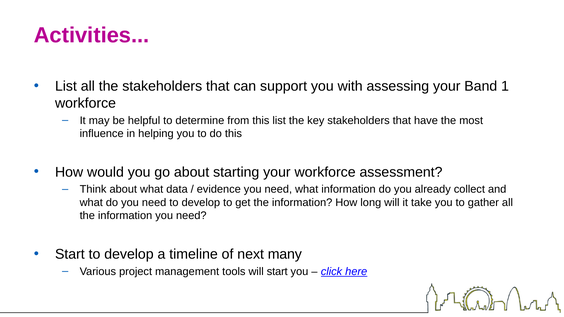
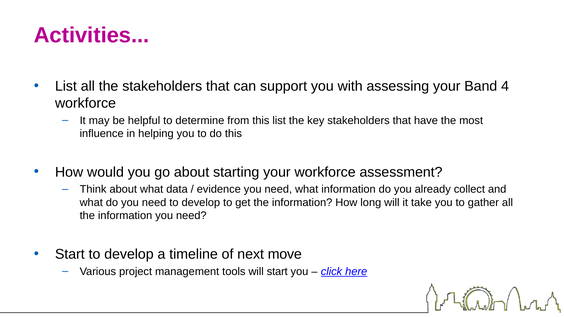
1: 1 -> 4
many: many -> move
